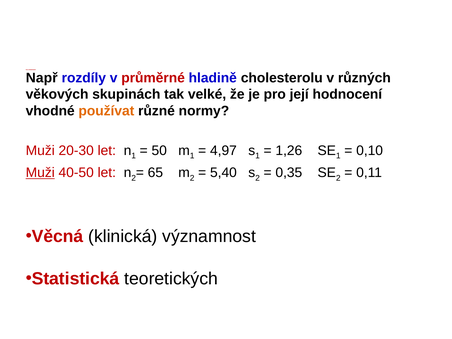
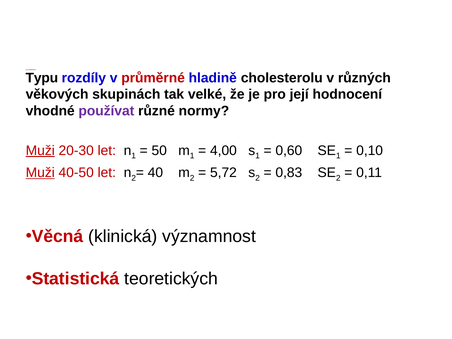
Např: Např -> Typu
používat colour: orange -> purple
Muži at (40, 151) underline: none -> present
4,97: 4,97 -> 4,00
1,26: 1,26 -> 0,60
65: 65 -> 40
5,40: 5,40 -> 5,72
0,35: 0,35 -> 0,83
